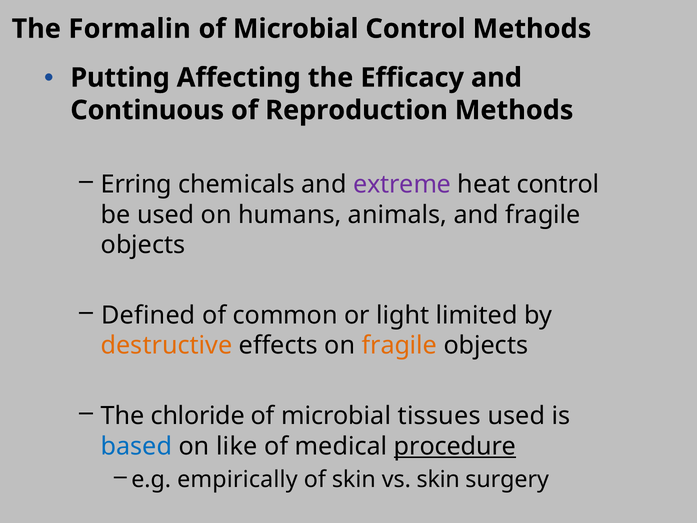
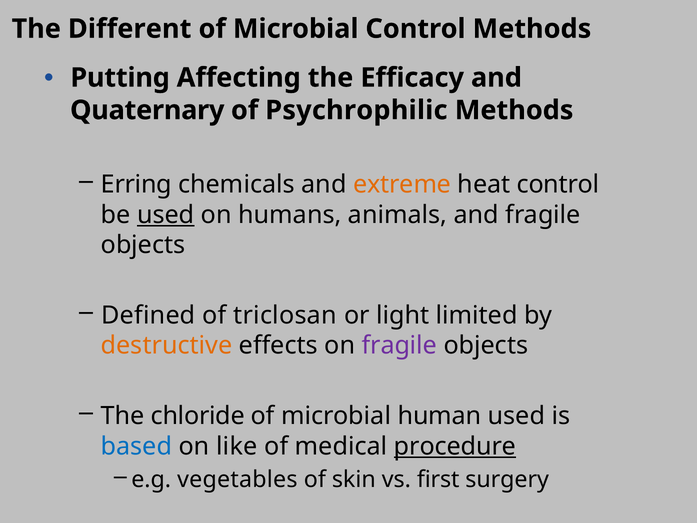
Formalin: Formalin -> Different
Continuous: Continuous -> Quaternary
Reproduction: Reproduction -> Psychrophilic
extreme colour: purple -> orange
used at (166, 215) underline: none -> present
common: common -> triclosan
fragile at (399, 345) colour: orange -> purple
tissues: tissues -> human
empirically: empirically -> vegetables
vs skin: skin -> first
